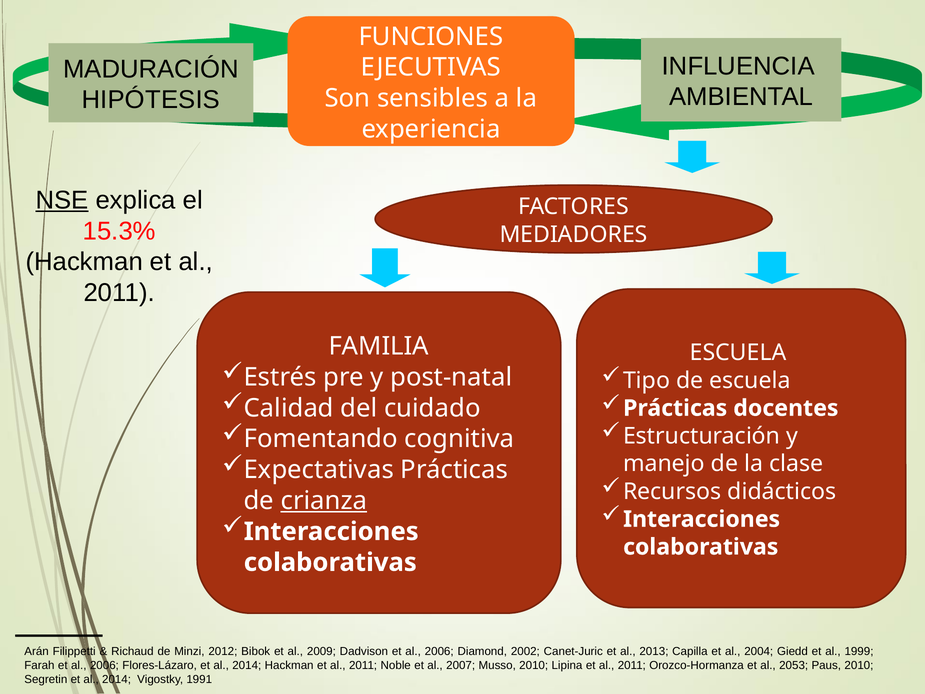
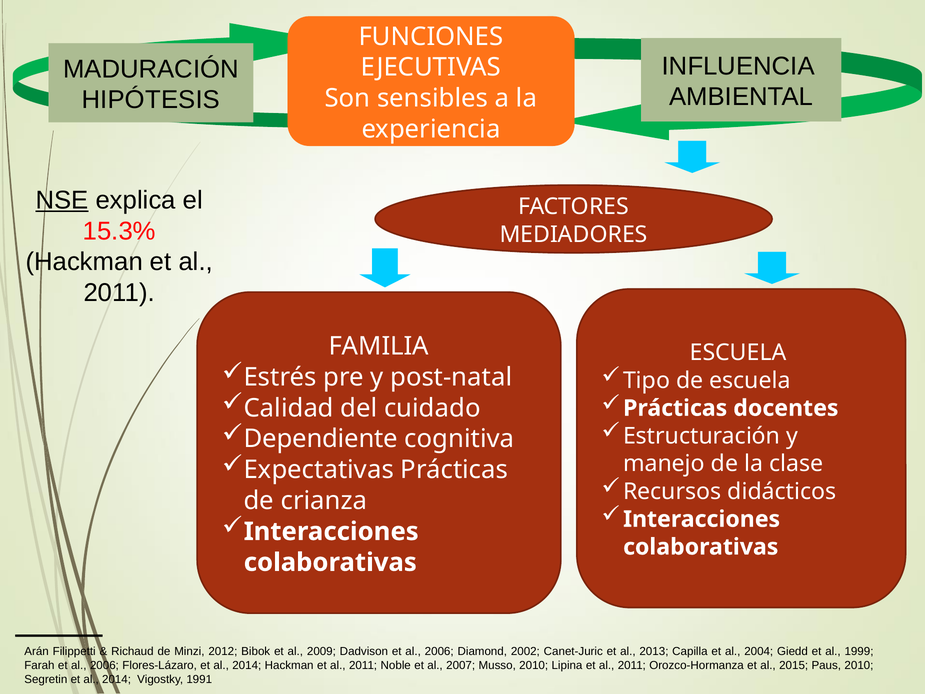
Fomentando: Fomentando -> Dependiente
crianza underline: present -> none
2053: 2053 -> 2015
